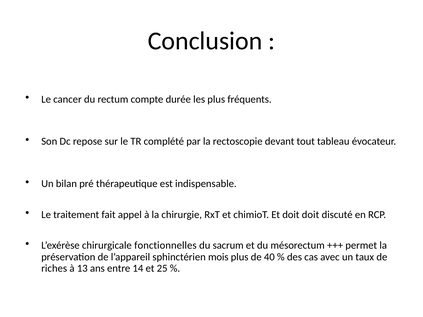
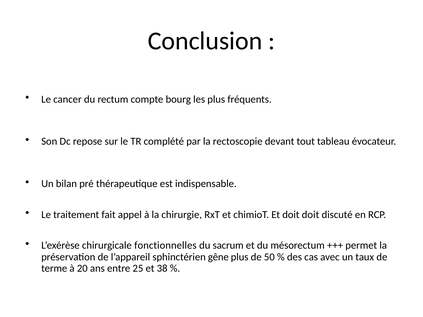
durée: durée -> bourg
mois: mois -> gêne
40: 40 -> 50
riches: riches -> terme
13: 13 -> 20
14: 14 -> 25
25: 25 -> 38
